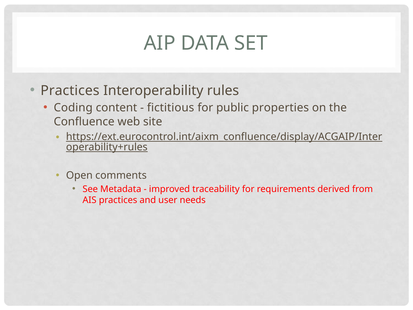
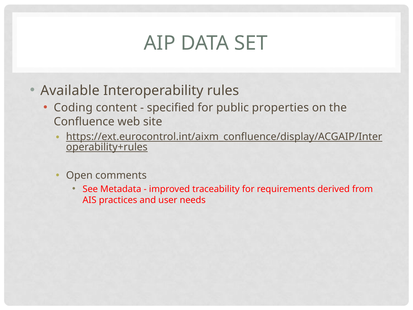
Practices at (70, 90): Practices -> Available
fictitious: fictitious -> specified
